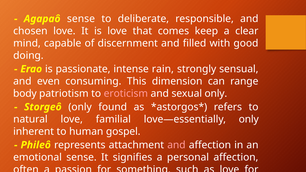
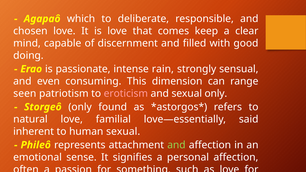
Agapaô sense: sense -> which
body: body -> seen
love—essentially only: only -> said
human gospel: gospel -> sexual
and at (176, 145) colour: pink -> light green
